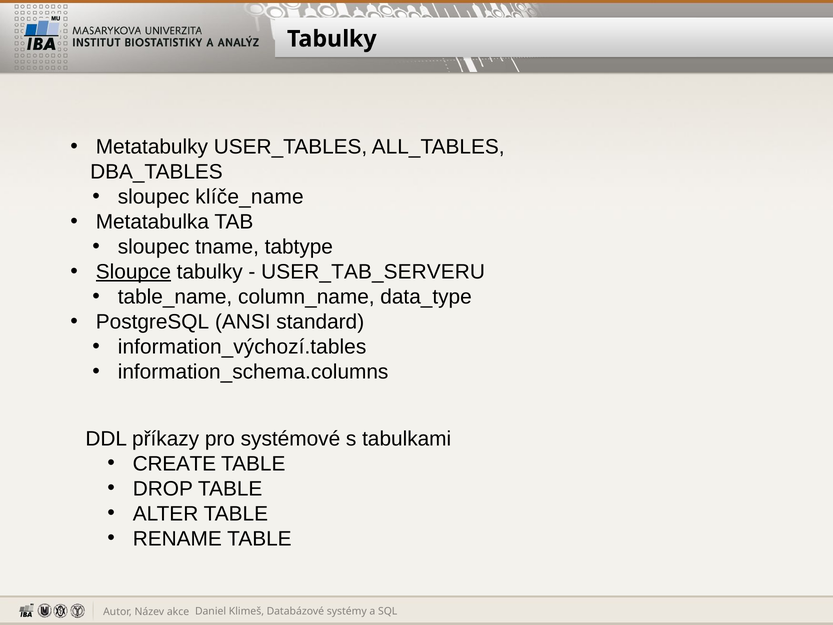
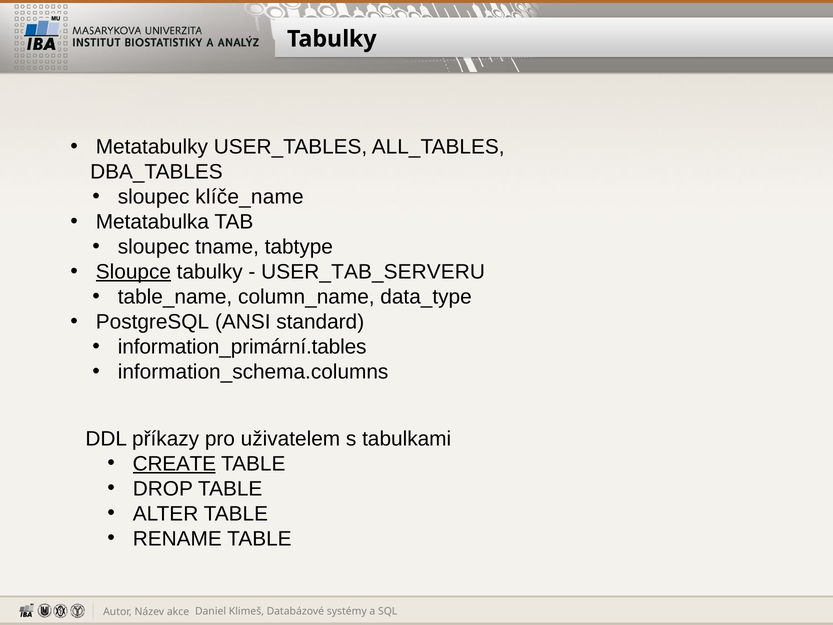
information_výchozí.tables: information_výchozí.tables -> information_primární.tables
systémové: systémové -> uživatelem
CREATE underline: none -> present
